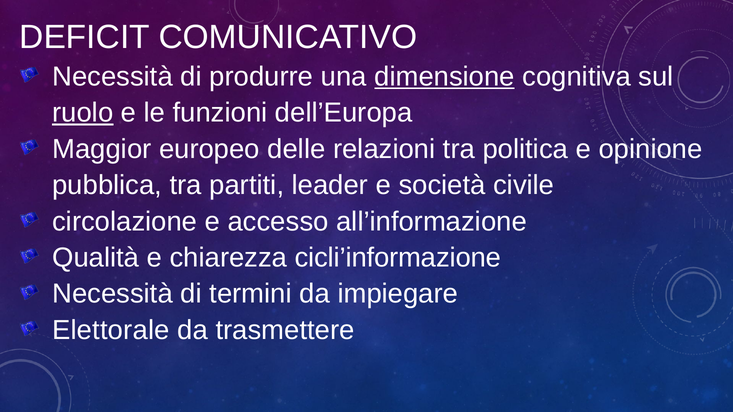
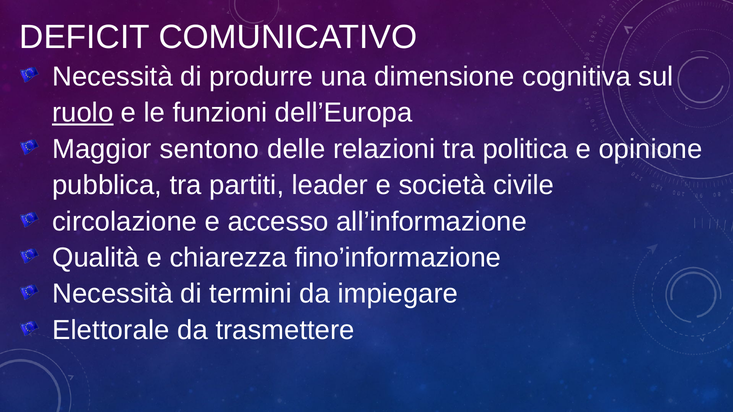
dimensione underline: present -> none
europeo: europeo -> sentono
cicli’informazione: cicli’informazione -> fino’informazione
